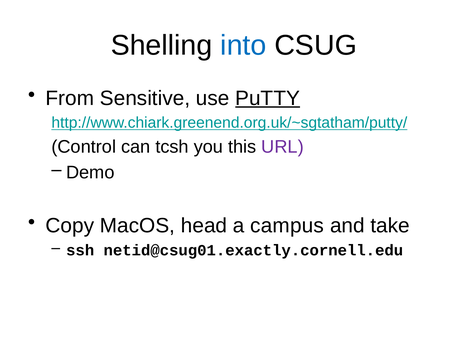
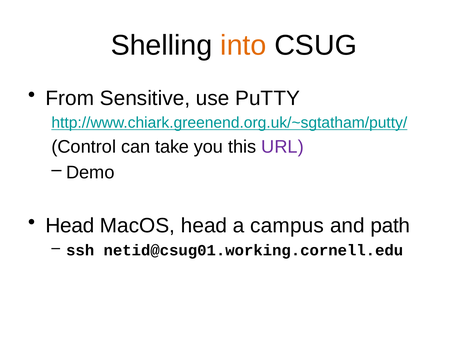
into colour: blue -> orange
PuTTY underline: present -> none
tcsh: tcsh -> take
Copy at (70, 226): Copy -> Head
take: take -> path
netid@csug01.exactly.cornell.edu: netid@csug01.exactly.cornell.edu -> netid@csug01.working.cornell.edu
